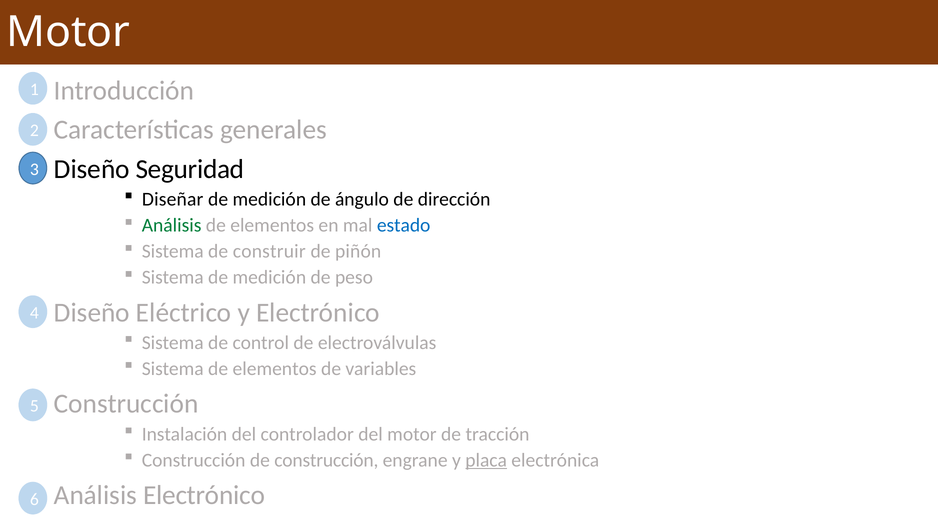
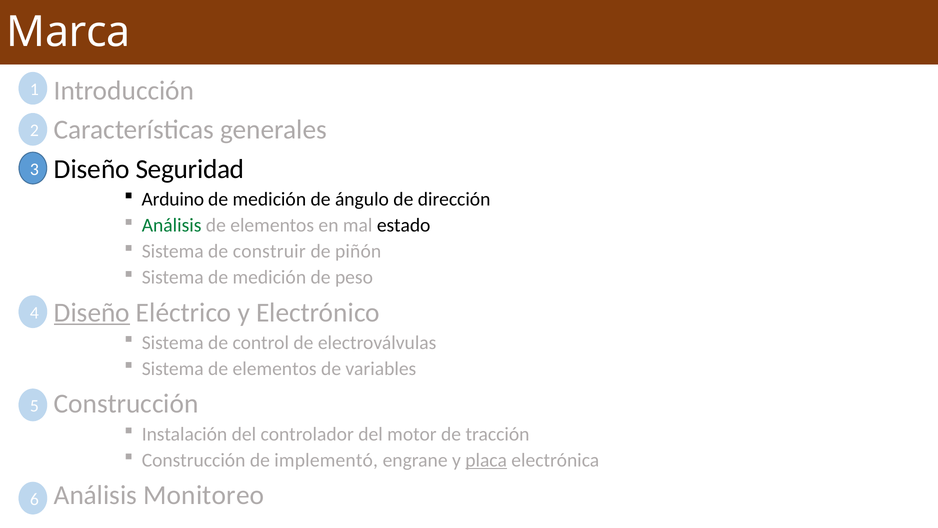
Motor at (68, 32): Motor -> Marca
Diseñar: Diseñar -> Arduino
estado colour: blue -> black
Diseño at (92, 312) underline: none -> present
de construcción: construcción -> implementó
Análisis Electrónico: Electrónico -> Monitoreo
